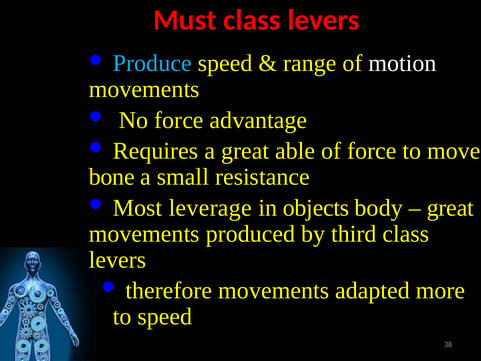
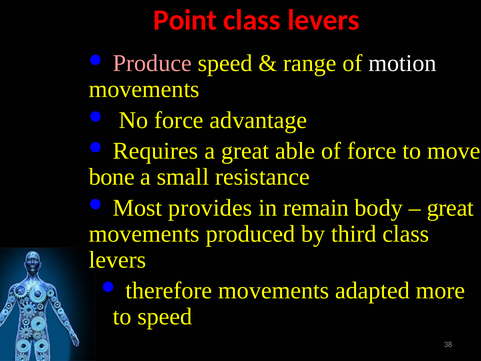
Must: Must -> Point
Produce colour: light blue -> pink
leverage: leverage -> provides
objects: objects -> remain
